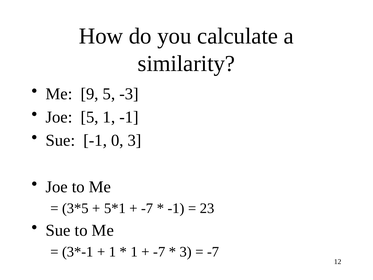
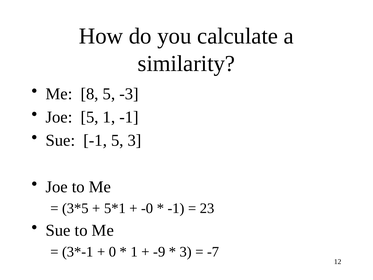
9: 9 -> 8
-1 0: 0 -> 5
-7 at (147, 208): -7 -> -0
1 at (112, 252): 1 -> 0
-7 at (159, 252): -7 -> -9
